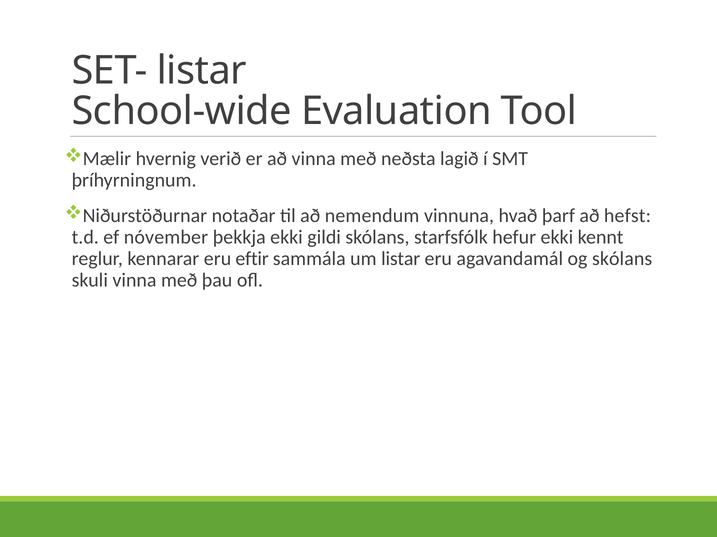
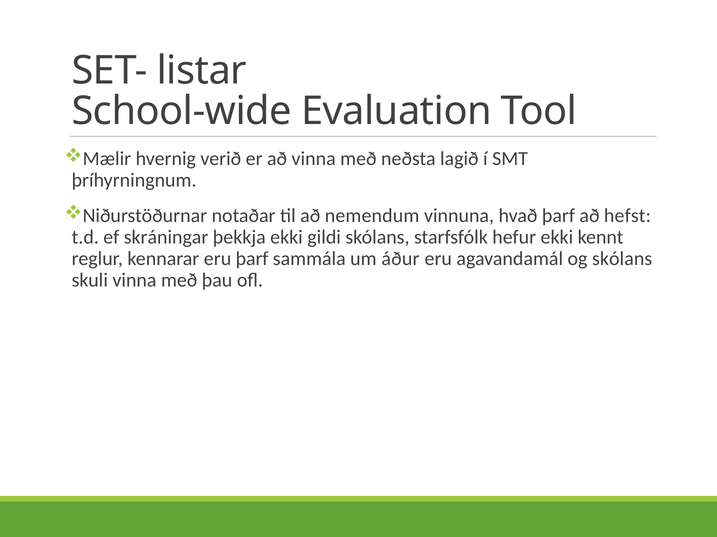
nóvember: nóvember -> skráningar
eru eftir: eftir -> þarf
um listar: listar -> áður
